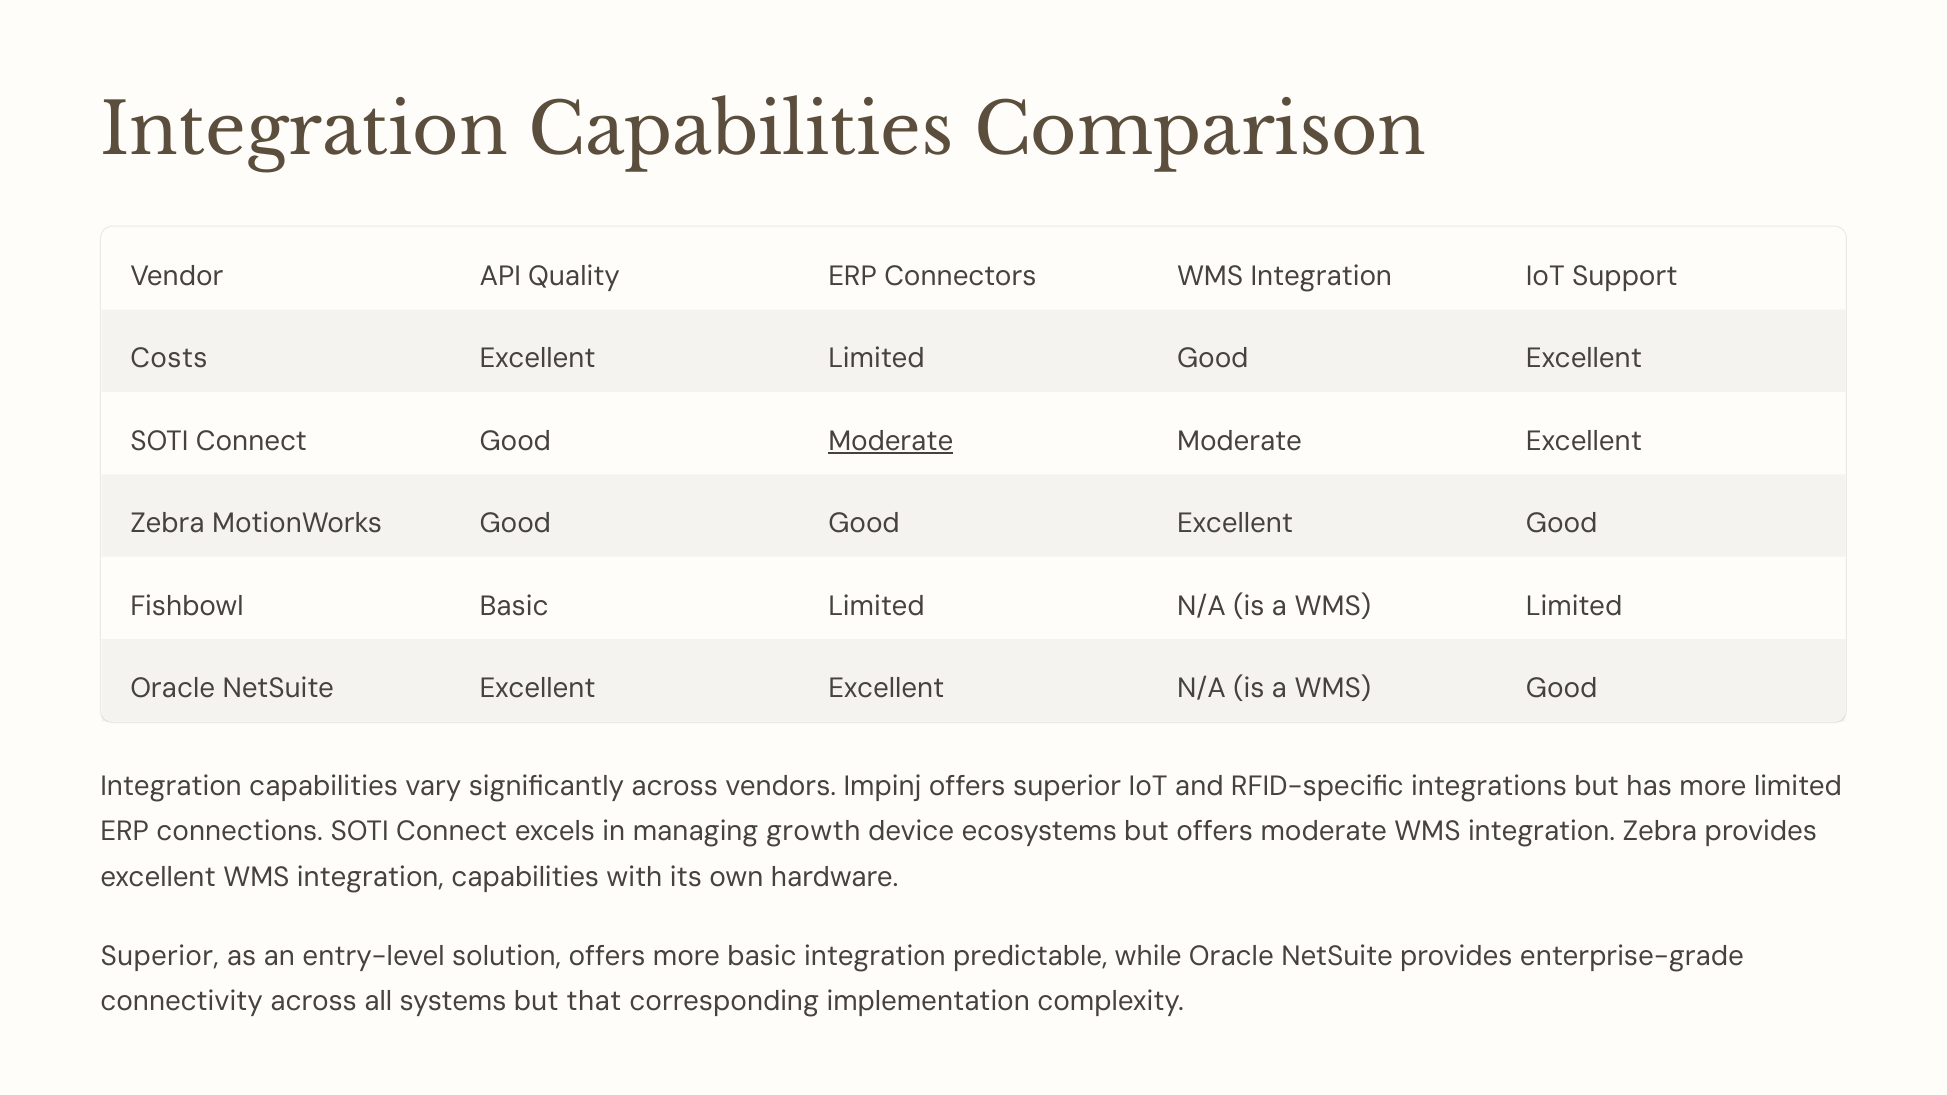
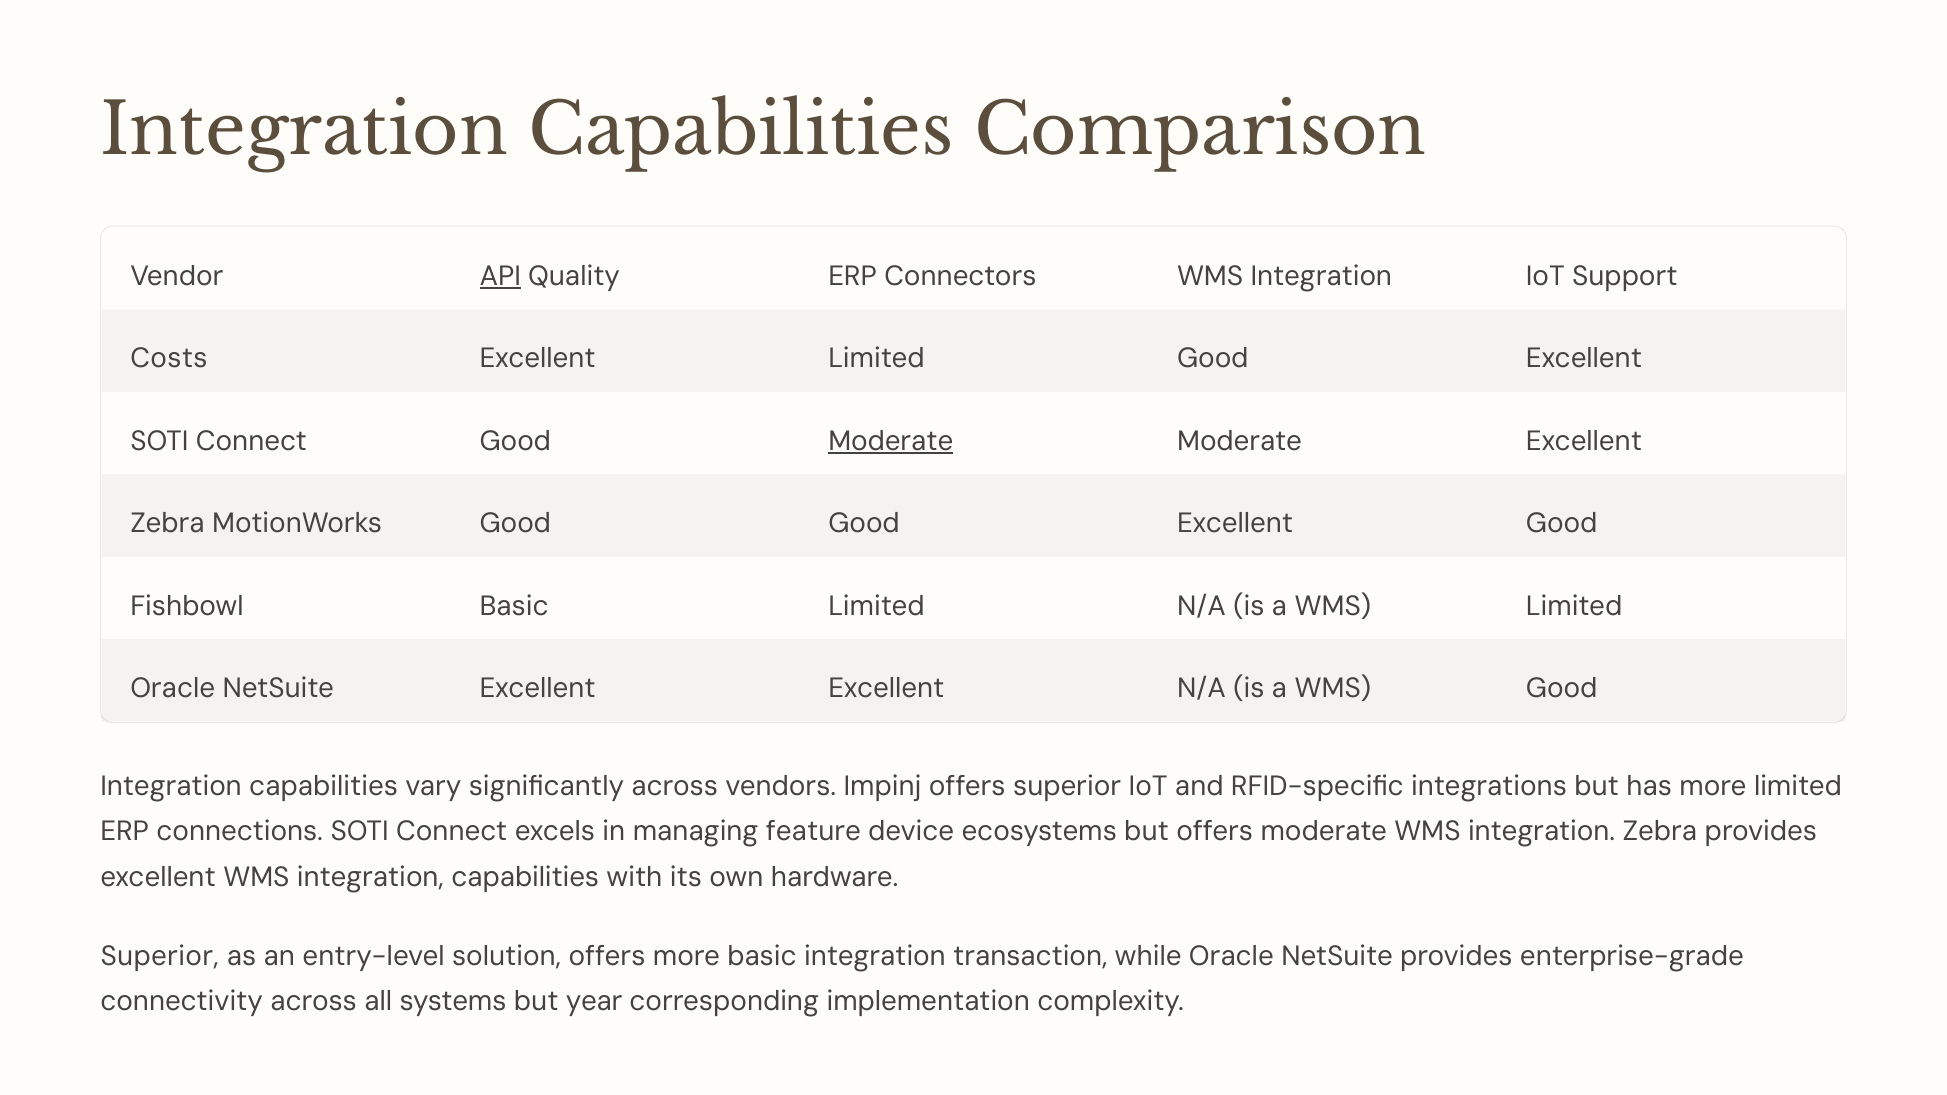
API underline: none -> present
growth: growth -> feature
predictable: predictable -> transaction
that: that -> year
